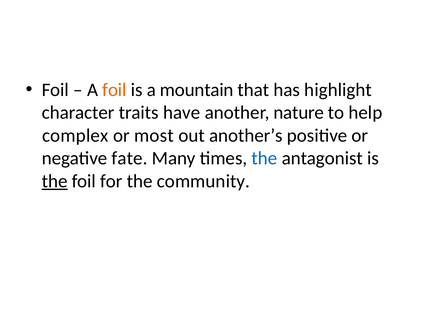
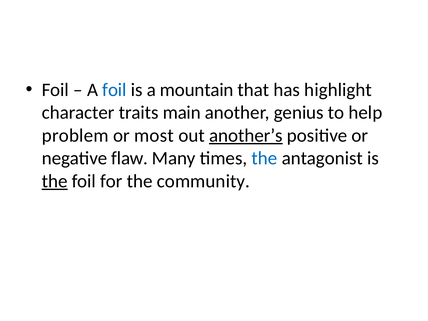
foil at (114, 90) colour: orange -> blue
have: have -> main
nature: nature -> genius
complex: complex -> problem
another’s underline: none -> present
fate: fate -> flaw
